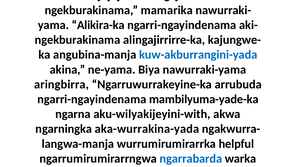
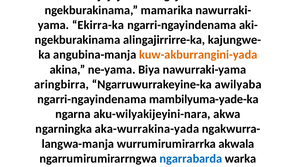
Alikira-ka: Alikira-ka -> Ekirra-ka
kuw-akburrangini-yada colour: blue -> orange
Ngarruwurrakeyine-ka arrubuda: arrubuda -> awilyaba
aku-wilyakijeyini-with: aku-wilyakijeyini-with -> aku-wilyakijeyini-nara
helpful: helpful -> akwala
